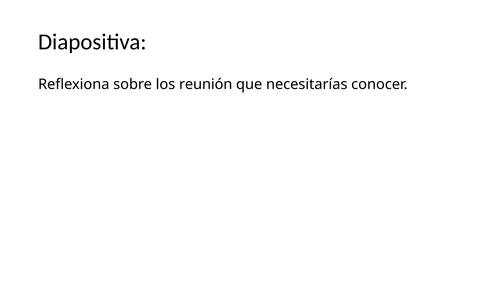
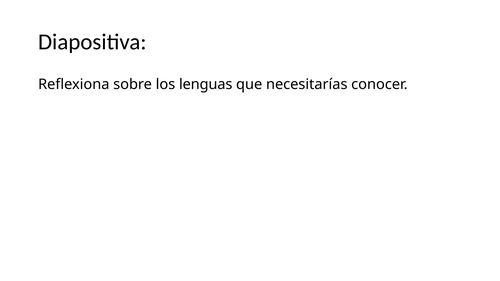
reunión: reunión -> lenguas
